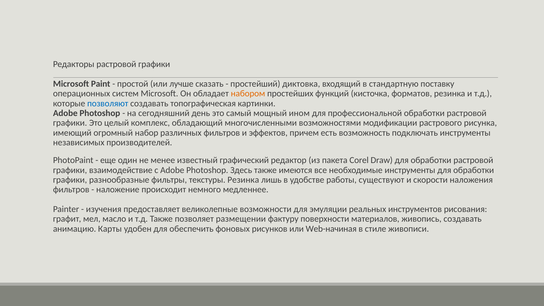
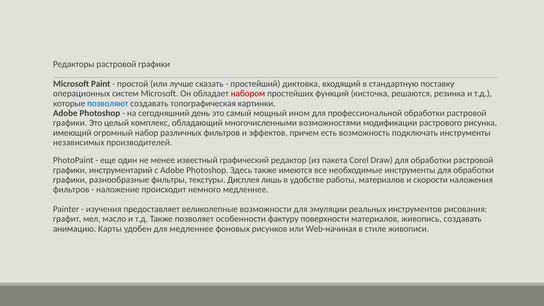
набором colour: orange -> red
форматов: форматов -> решаются
взаимодействие: взаимодействие -> инструментарий
текстуры Резинка: Резинка -> Дисплея
работы существуют: существуют -> материалов
размещении: размещении -> особенности
для обеспечить: обеспечить -> медленнее
